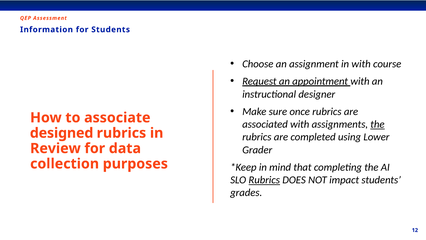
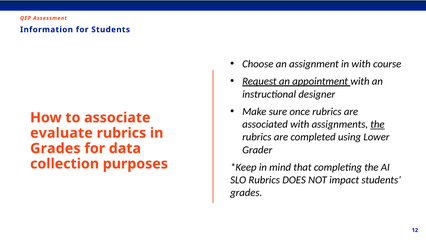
designed: designed -> evaluate
Review at (55, 148): Review -> Grades
Rubrics at (264, 180) underline: present -> none
